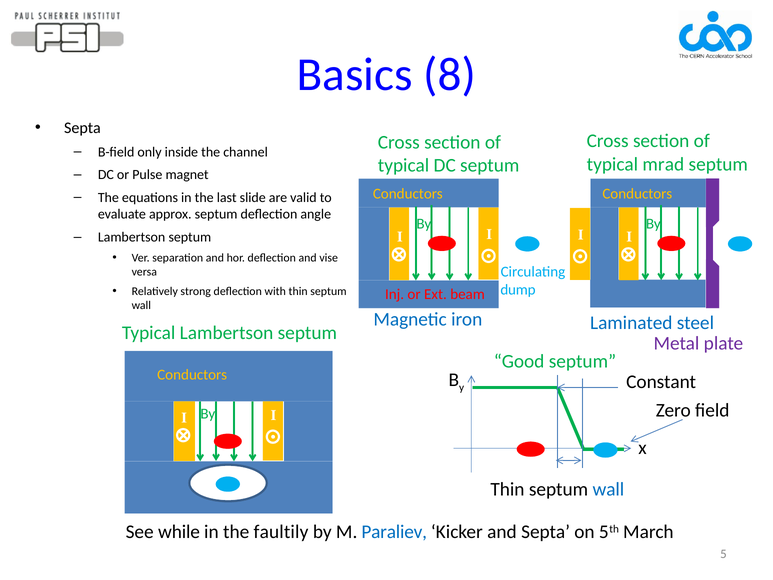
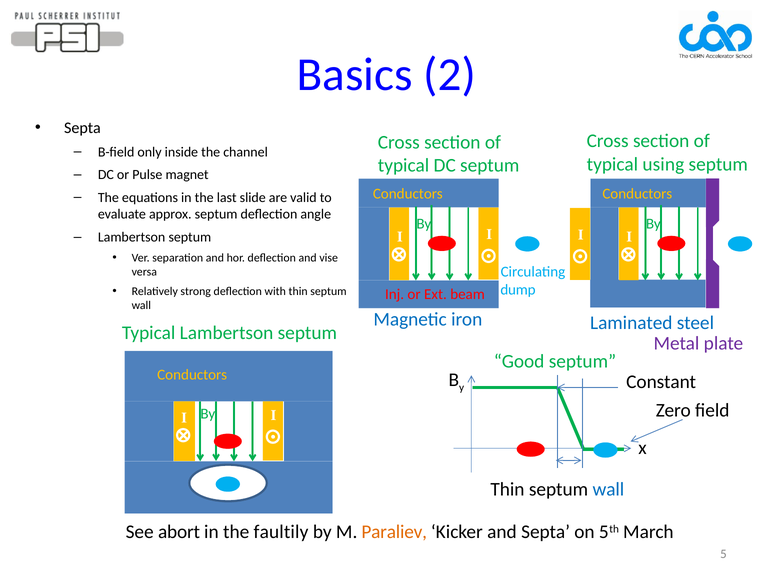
8: 8 -> 2
mrad: mrad -> using
while: while -> abort
Paraliev colour: blue -> orange
